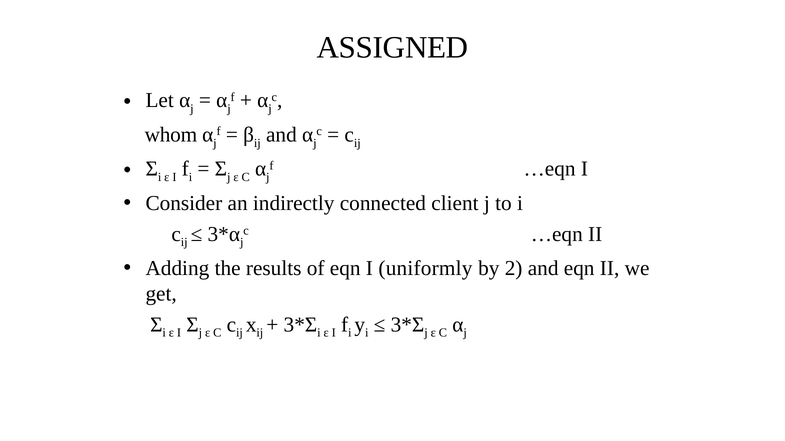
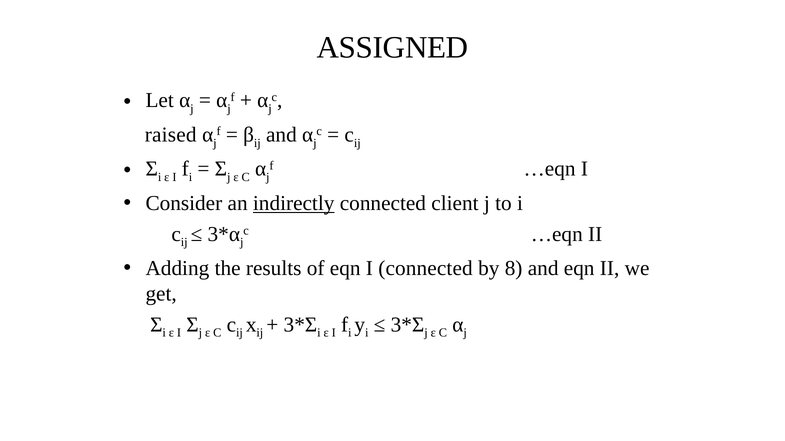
whom: whom -> raised
indirectly underline: none -> present
I uniformly: uniformly -> connected
2: 2 -> 8
